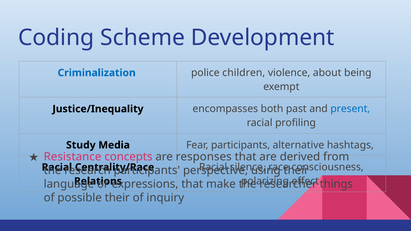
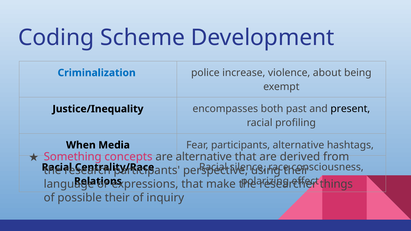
children: children -> increase
present colour: blue -> black
Study: Study -> When
Resistance: Resistance -> Something
are responses: responses -> alternative
